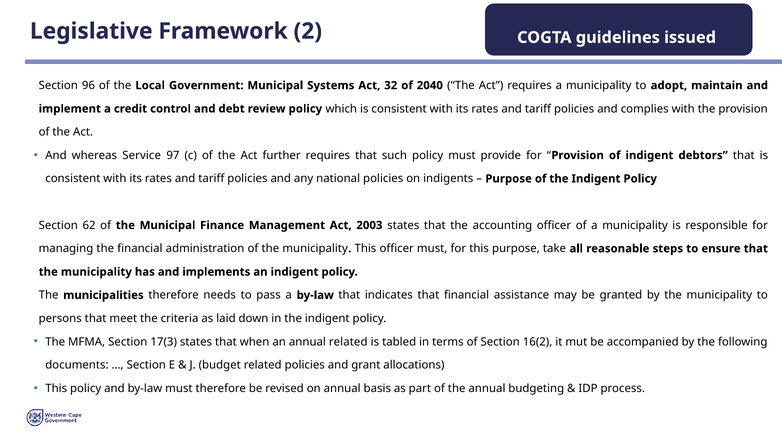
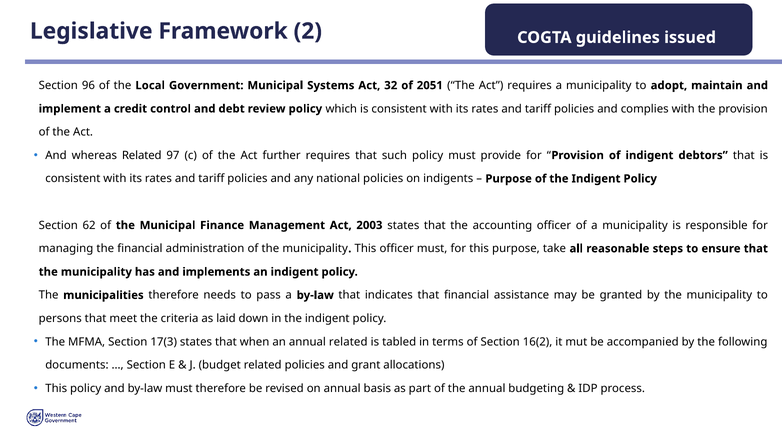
2040: 2040 -> 2051
whereas Service: Service -> Related
